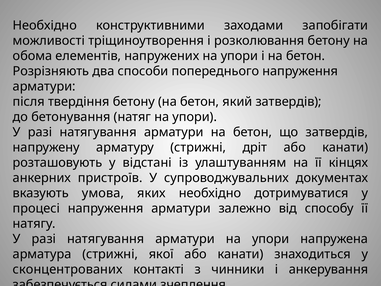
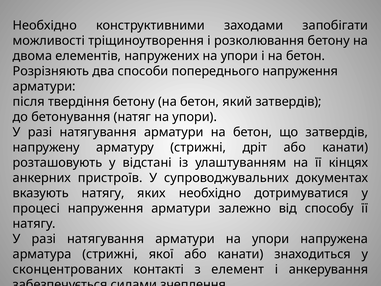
обома: обома -> двома
вказують умова: умова -> натягу
чинники: чинники -> елемент
